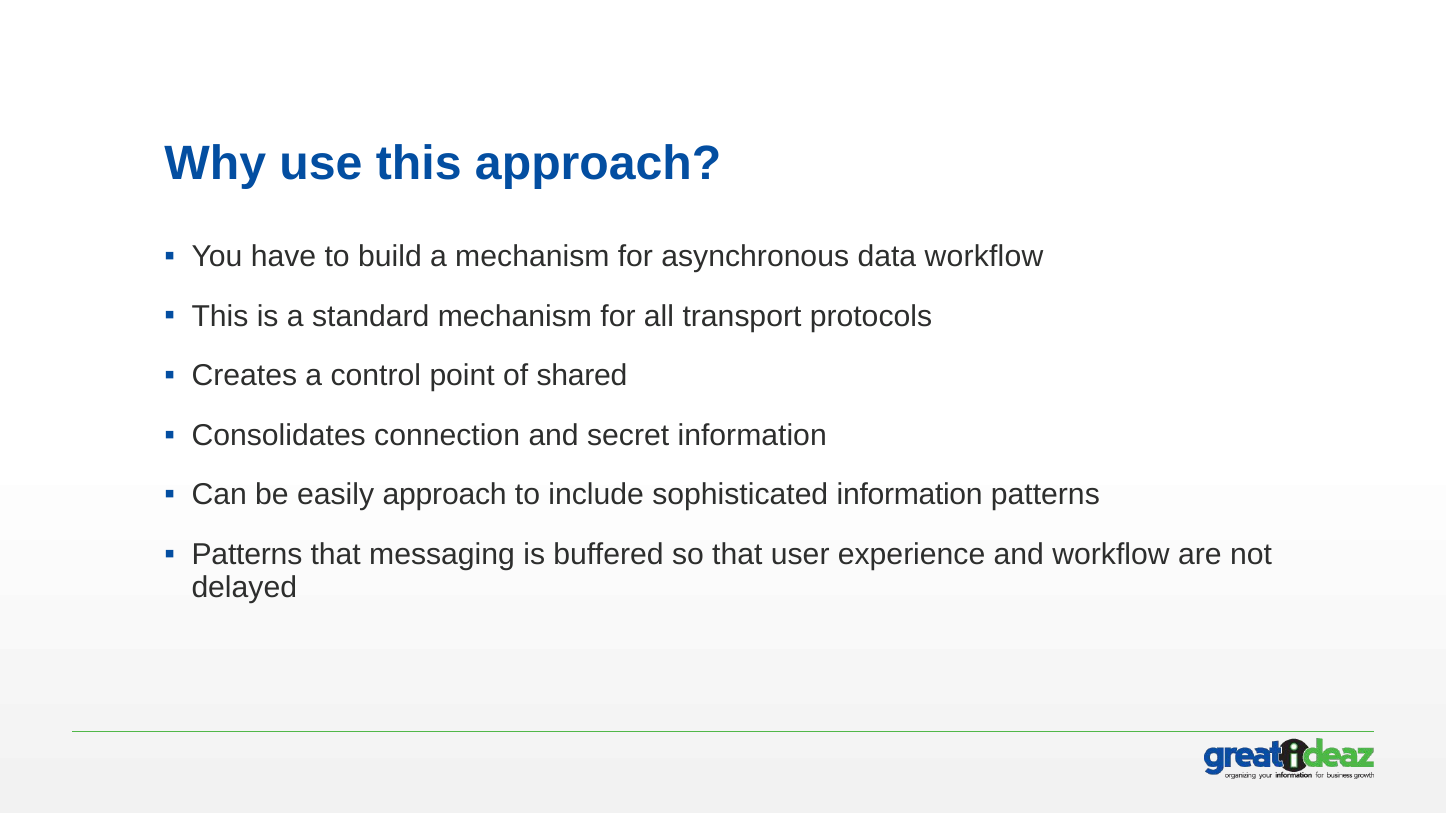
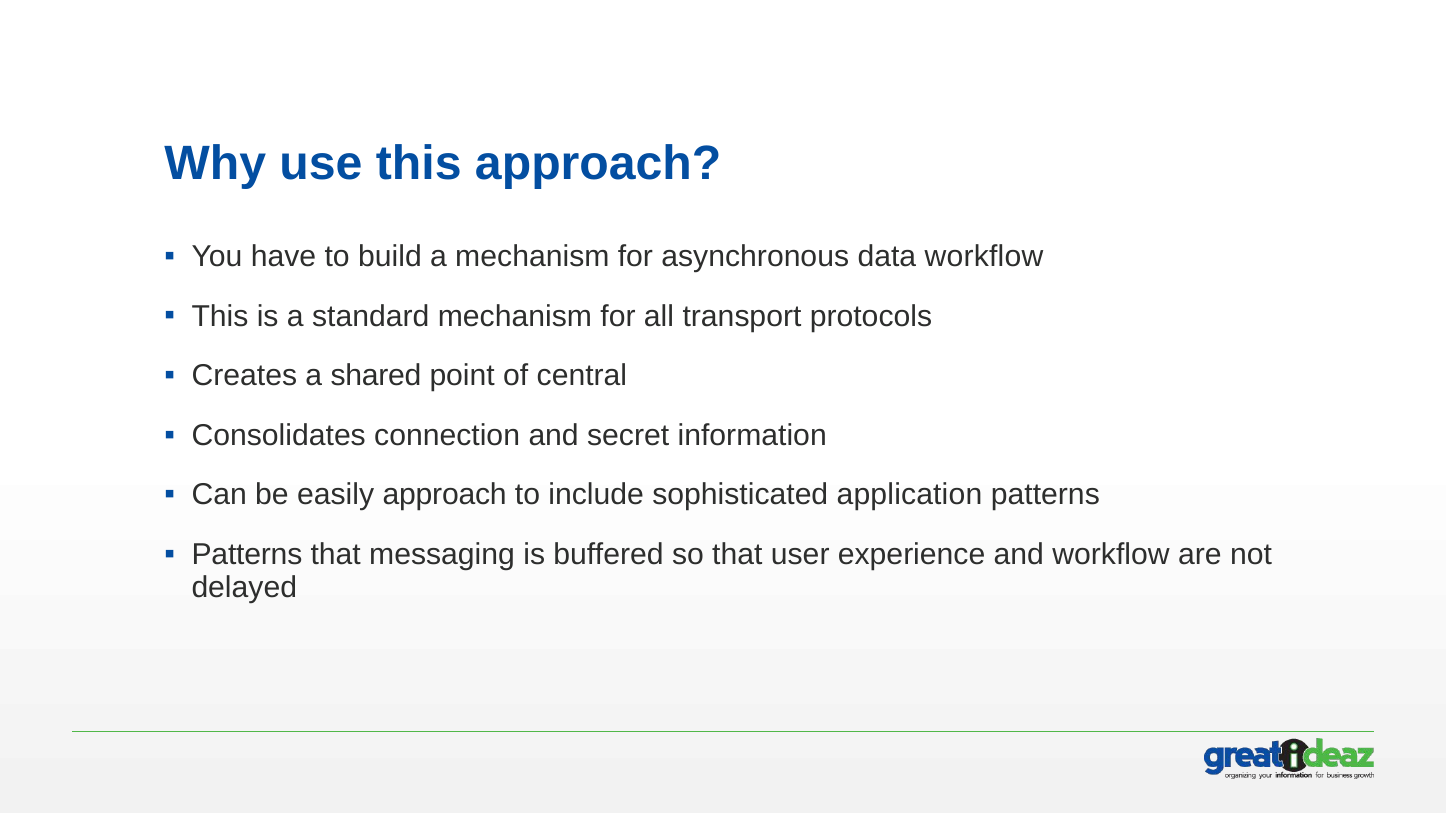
control: control -> shared
shared: shared -> central
sophisticated information: information -> application
